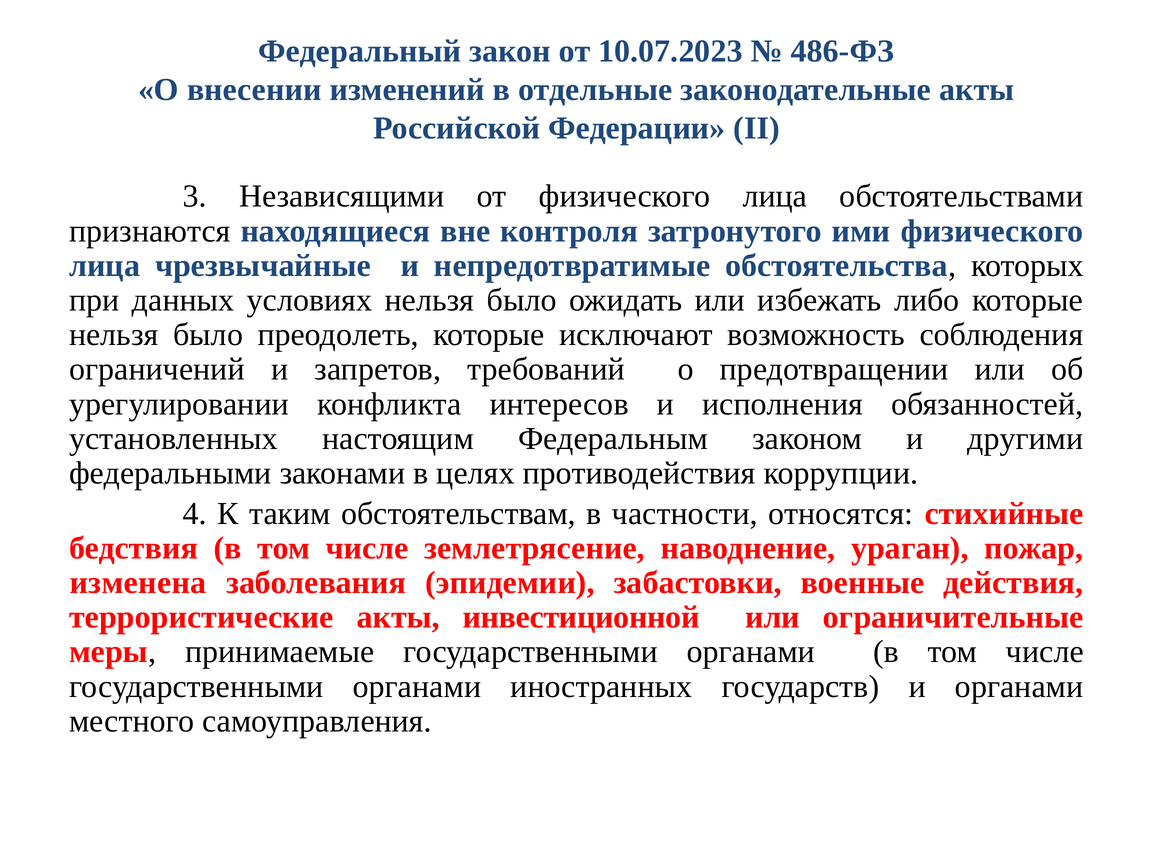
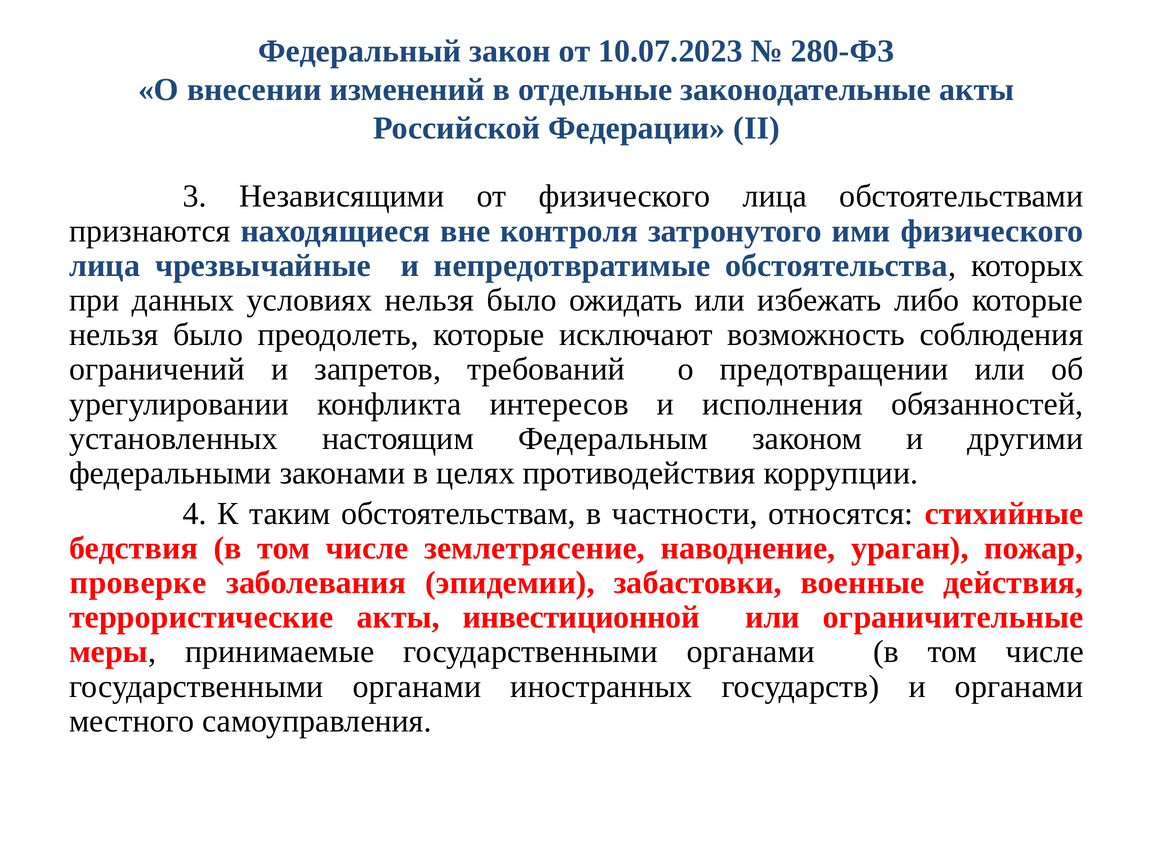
486-ФЗ: 486-ФЗ -> 280-ФЗ
изменена: изменена -> проверке
